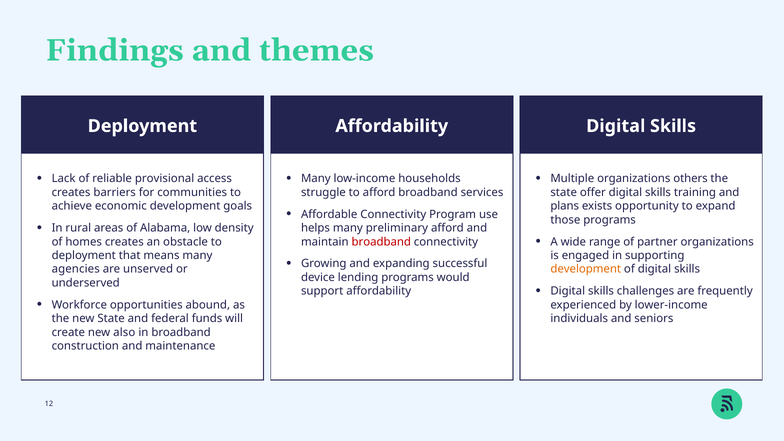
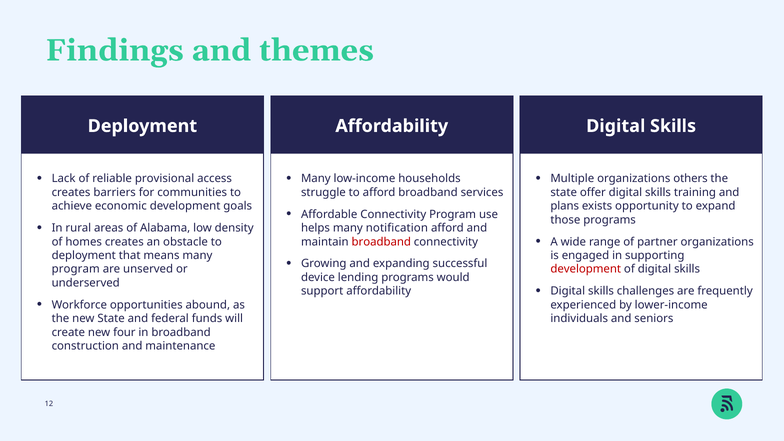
preliminary: preliminary -> notification
agencies at (76, 269): agencies -> program
development at (586, 269) colour: orange -> red
also: also -> four
